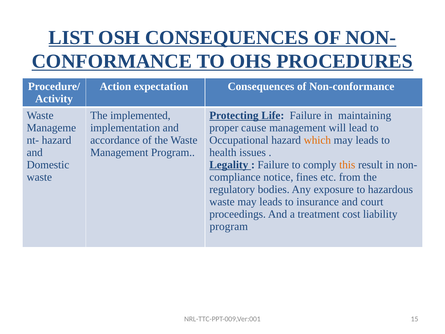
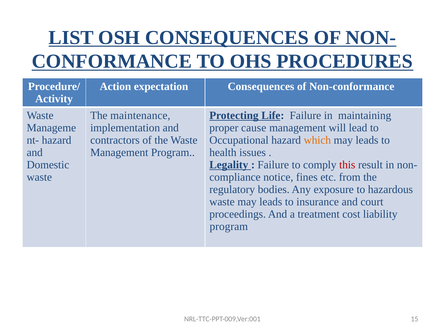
implemented: implemented -> maintenance
accordance: accordance -> contractors
this colour: orange -> red
